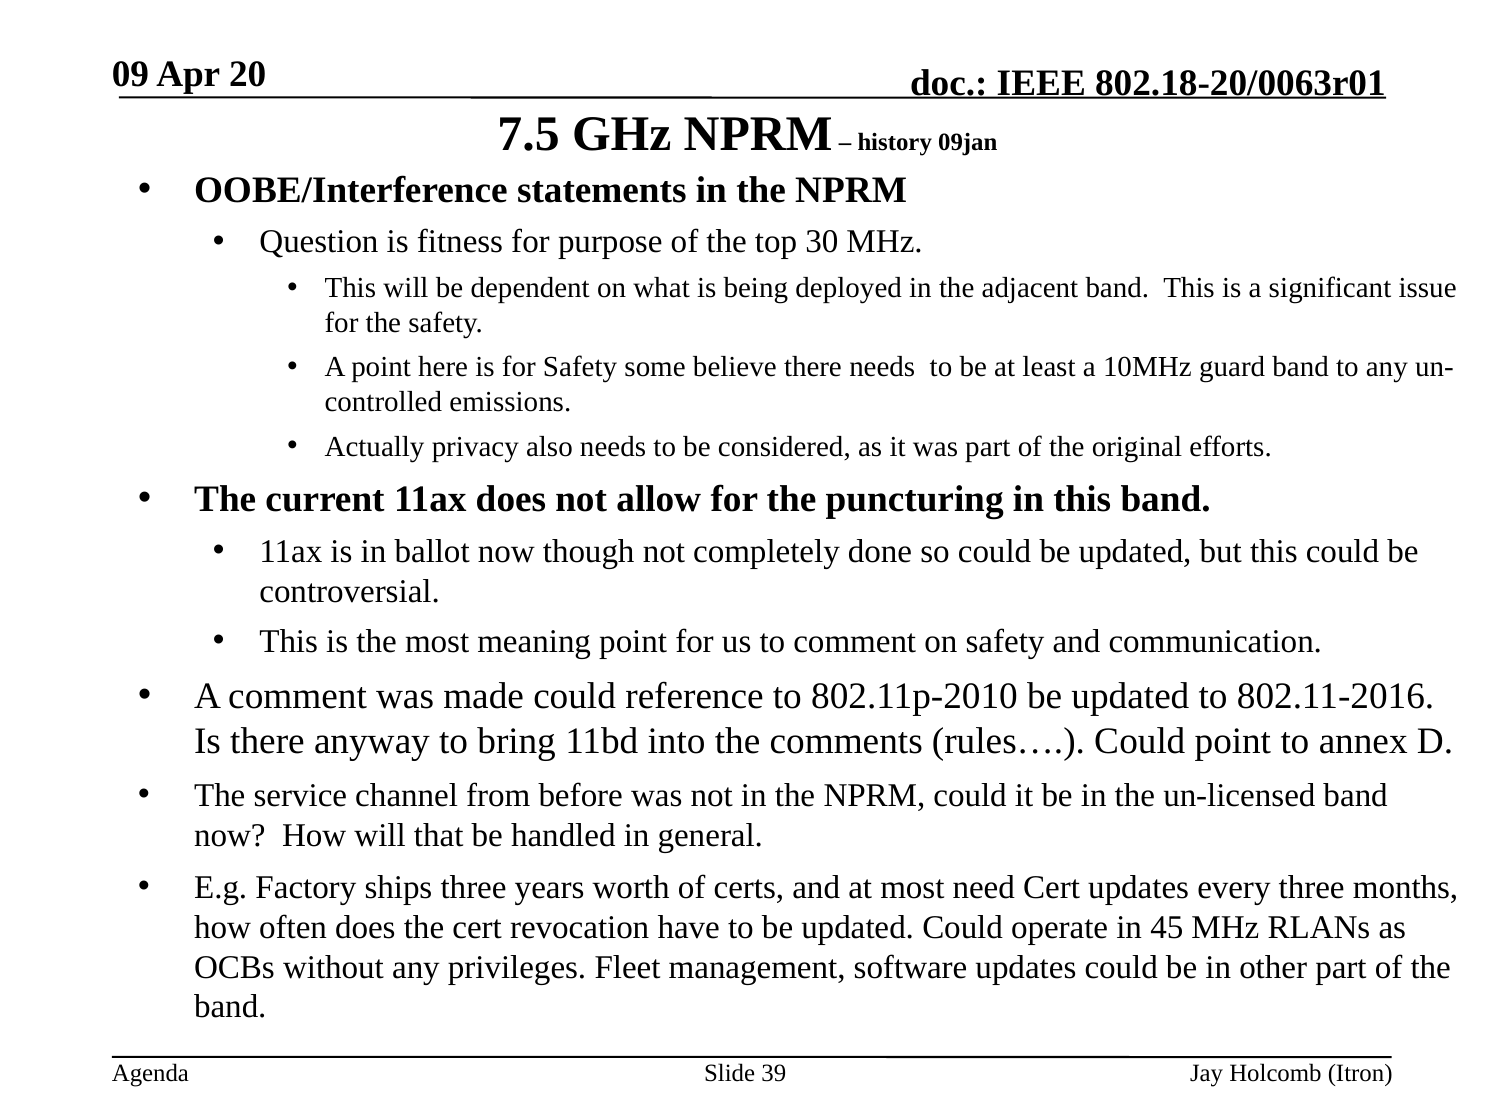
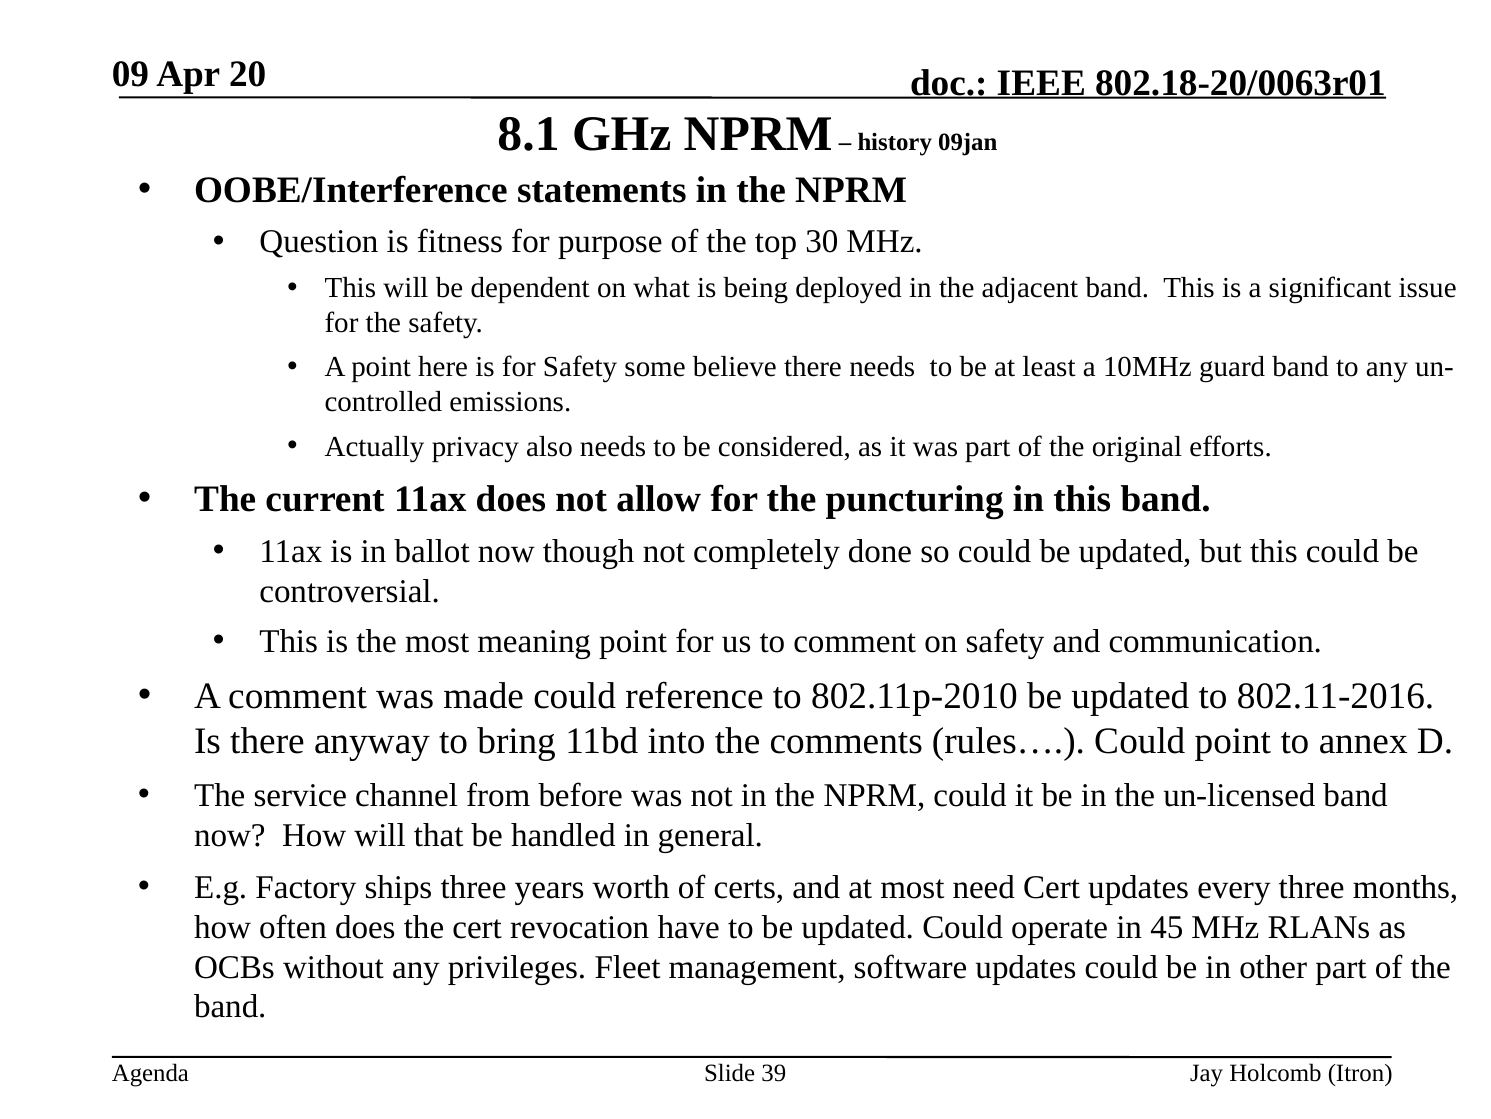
7.5: 7.5 -> 8.1
